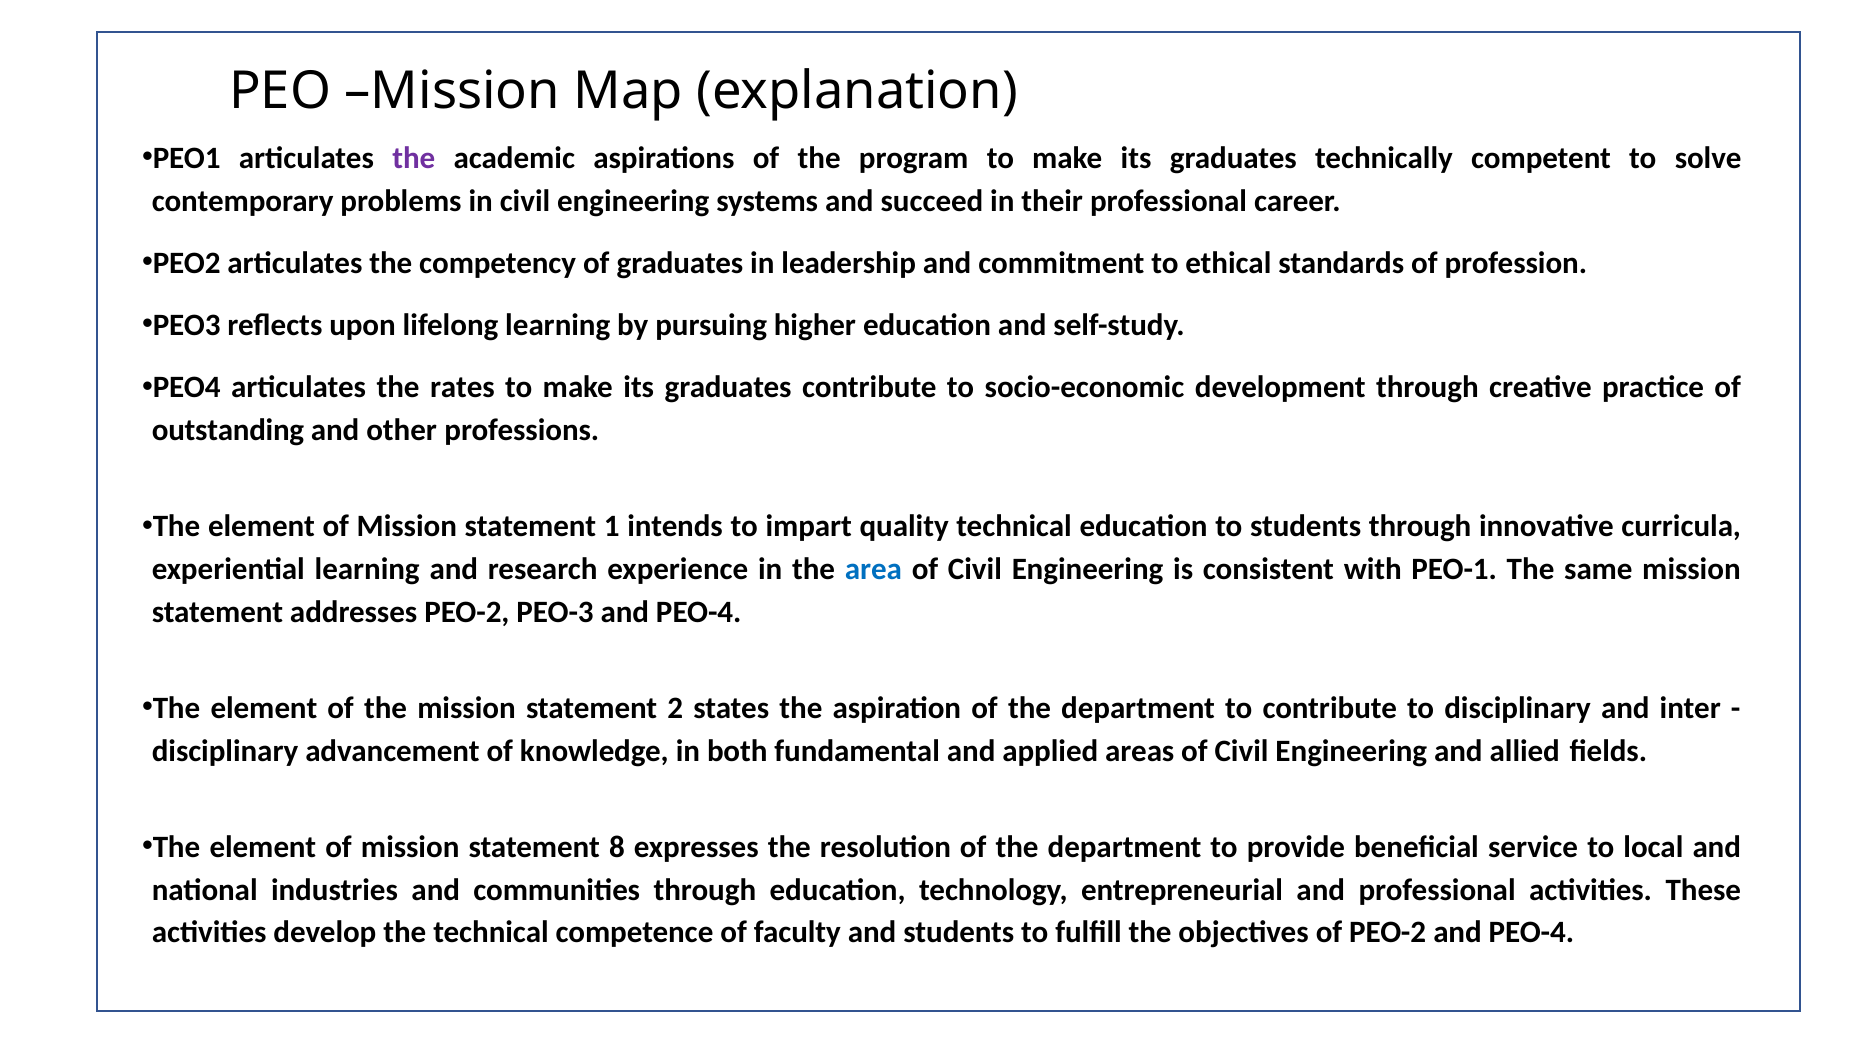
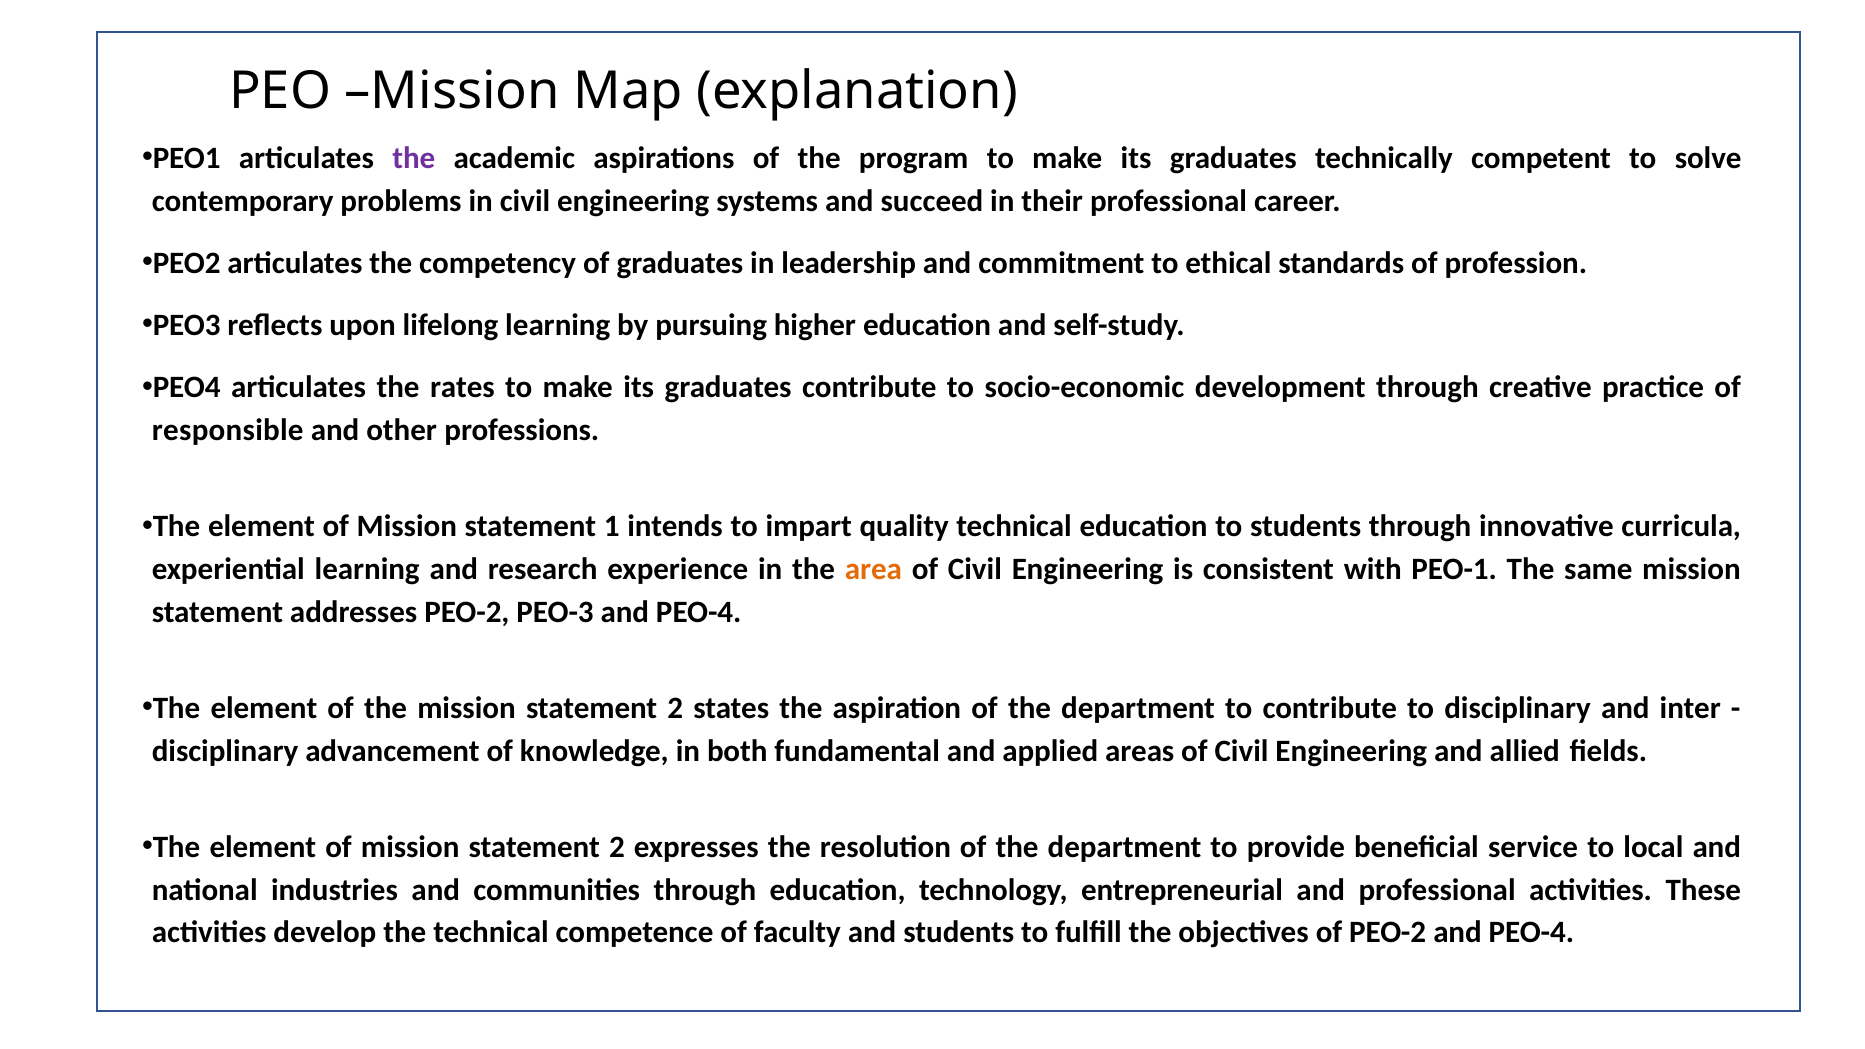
outstanding: outstanding -> responsible
area colour: blue -> orange
of mission statement 8: 8 -> 2
